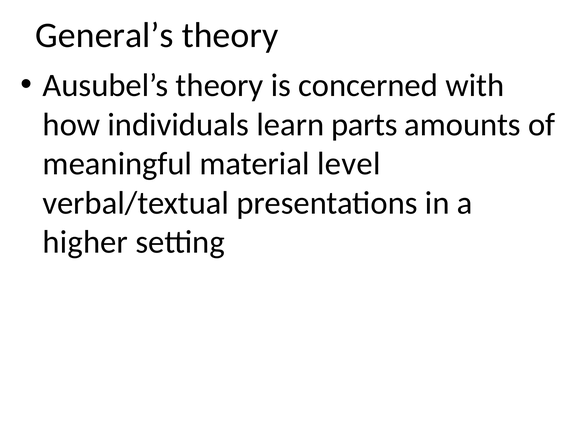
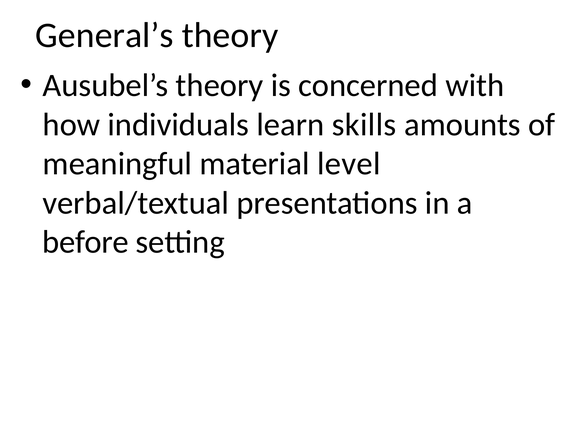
parts: parts -> skills
higher: higher -> before
